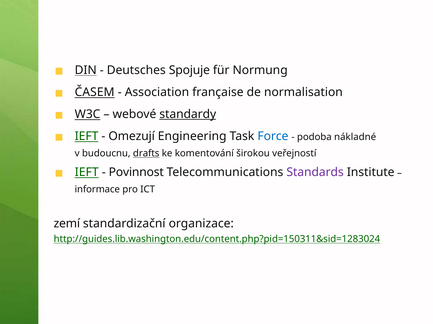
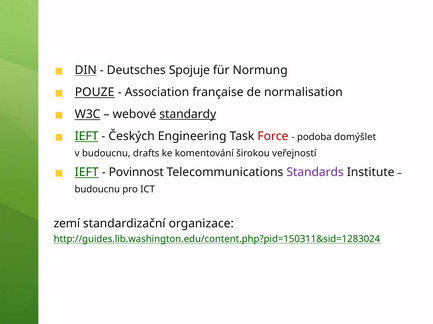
ČASEM: ČASEM -> POUZE
Omezují: Omezují -> Českých
Force colour: blue -> red
nákladné: nákladné -> domýšlet
drafts underline: present -> none
informace at (97, 190): informace -> budoucnu
